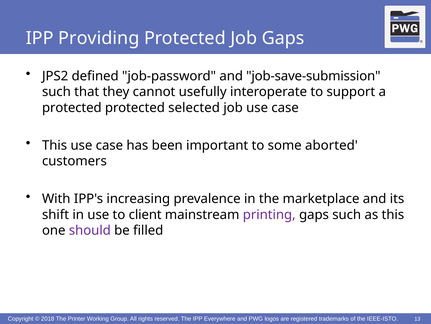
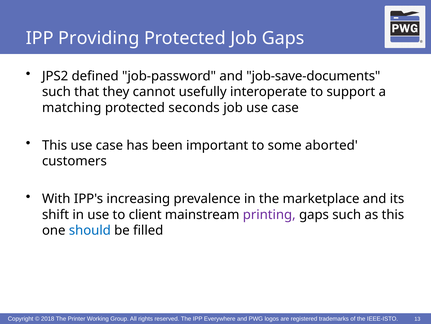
job-save-submission: job-save-submission -> job-save-documents
protected at (72, 107): protected -> matching
selected: selected -> seconds
should colour: purple -> blue
